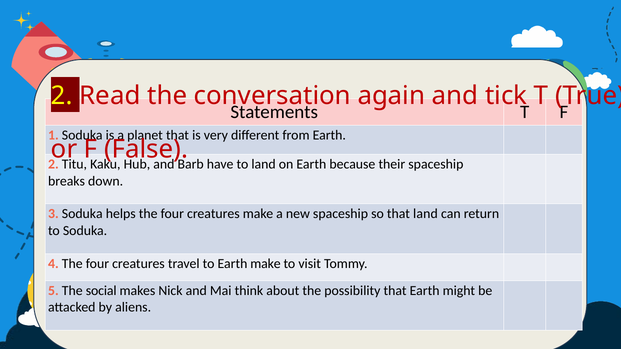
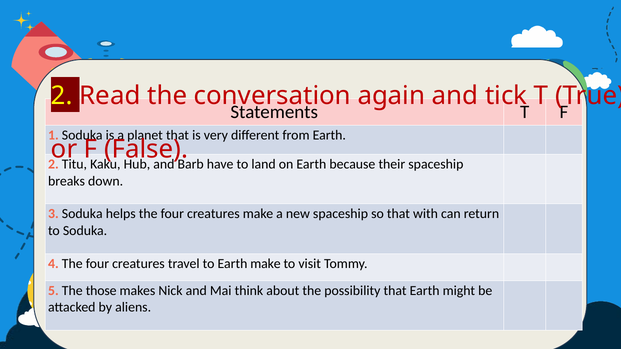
that land: land -> with
social: social -> those
